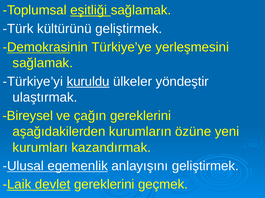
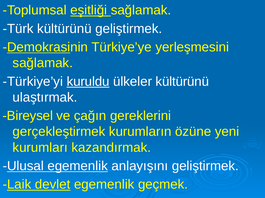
ülkeler yöndeştir: yöndeştir -> kültürünü
aşağıdakilerden: aşağıdakilerden -> gerçekleştirmek
devlet gereklerini: gereklerini -> egemenlik
